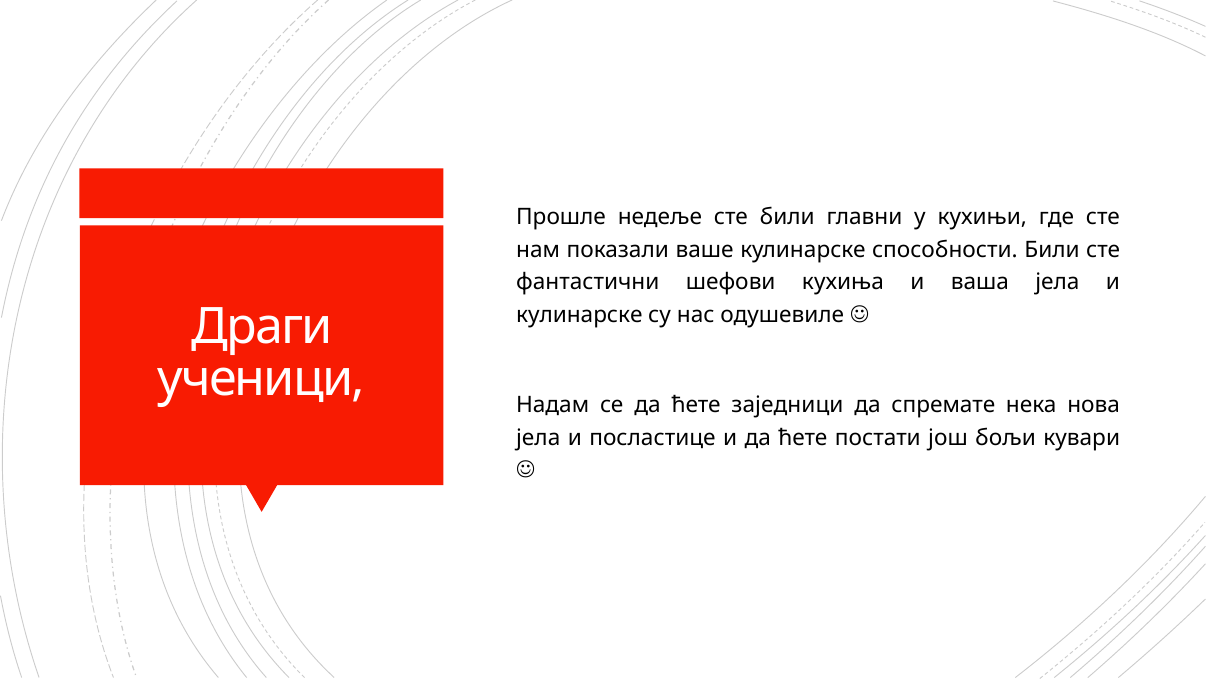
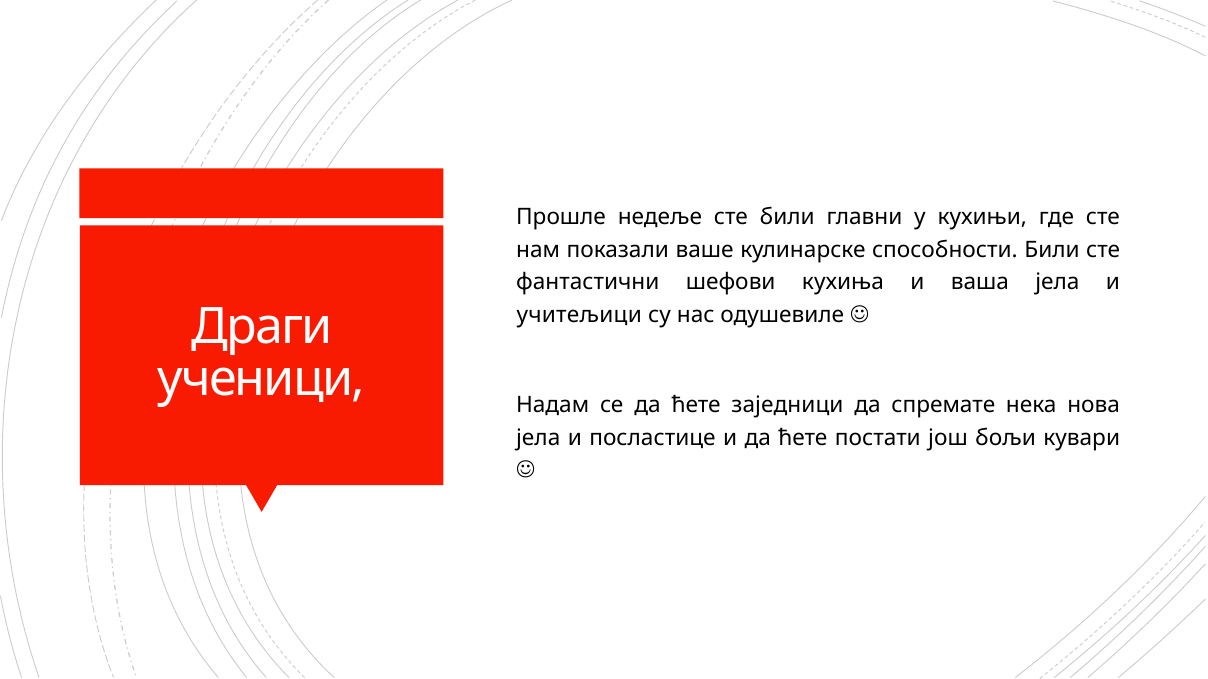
кулинарске at (579, 315): кулинарске -> учитељици
